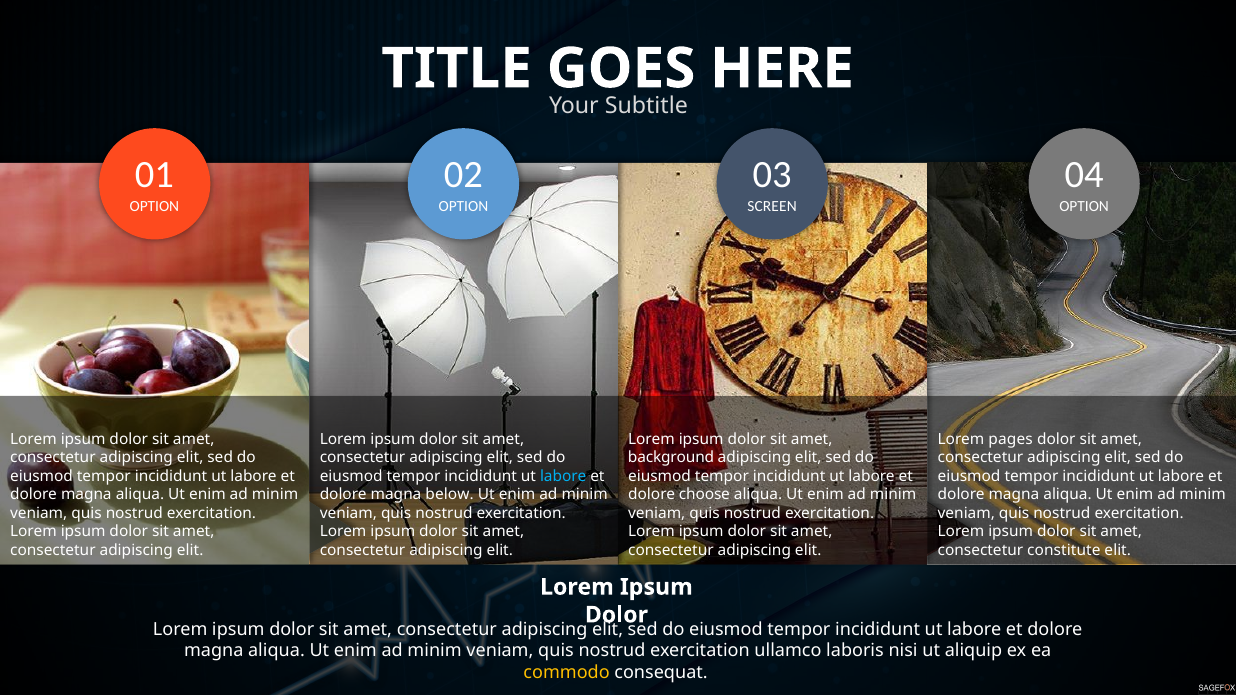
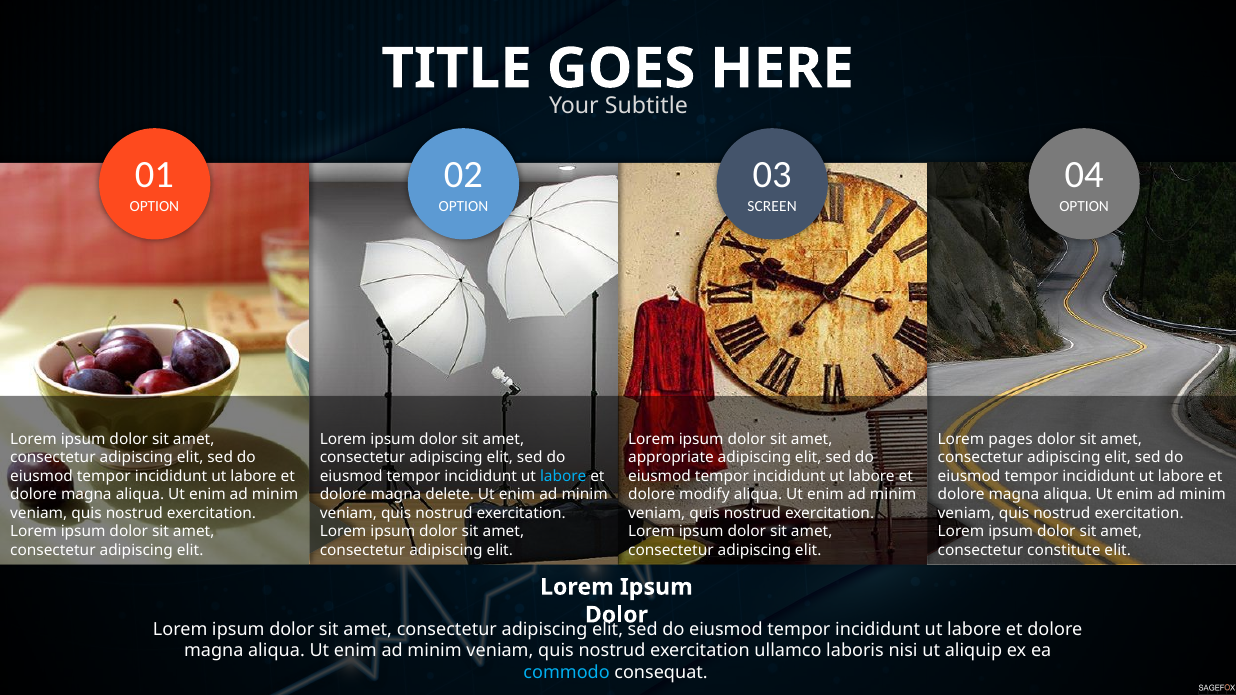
background: background -> appropriate
below: below -> delete
choose: choose -> modify
commodo colour: yellow -> light blue
